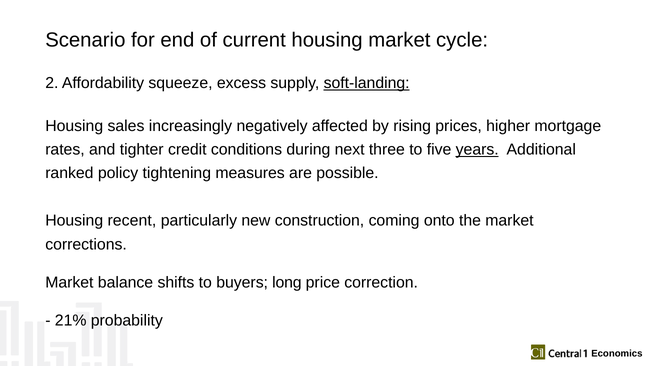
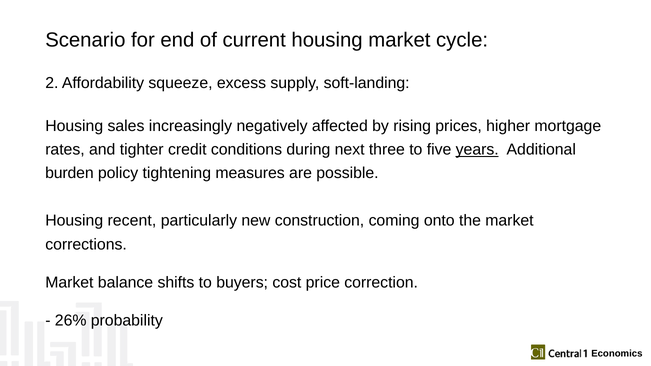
soft-landing underline: present -> none
ranked: ranked -> burden
long: long -> cost
21%: 21% -> 26%
